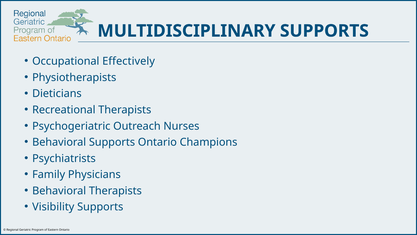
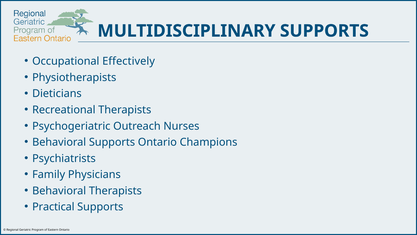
Visibility: Visibility -> Practical
